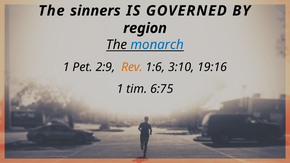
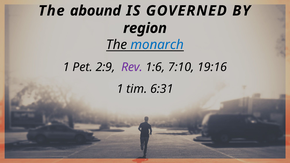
sinners: sinners -> abound
Rev colour: orange -> purple
3:10: 3:10 -> 7:10
6:75: 6:75 -> 6:31
